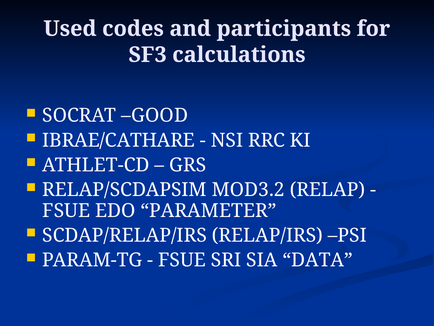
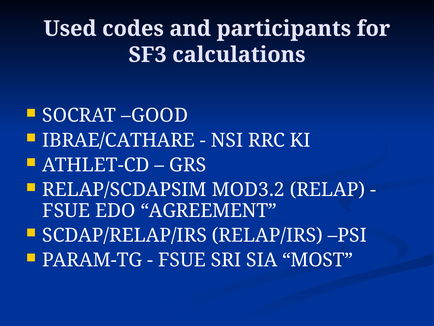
PARAMETER: PARAMETER -> AGREEMENT
DATA: DATA -> MOST
